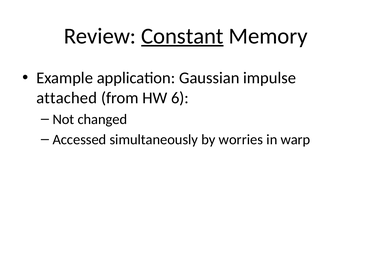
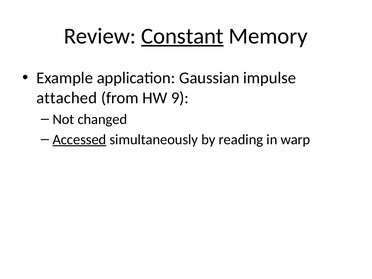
6: 6 -> 9
Accessed underline: none -> present
worries: worries -> reading
